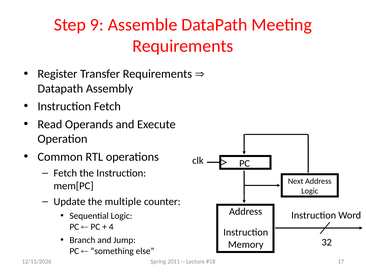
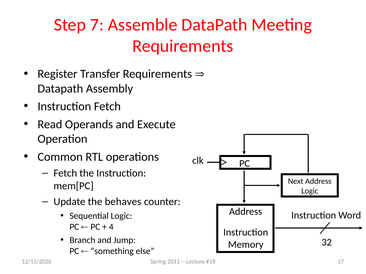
9: 9 -> 7
multiple: multiple -> behaves
